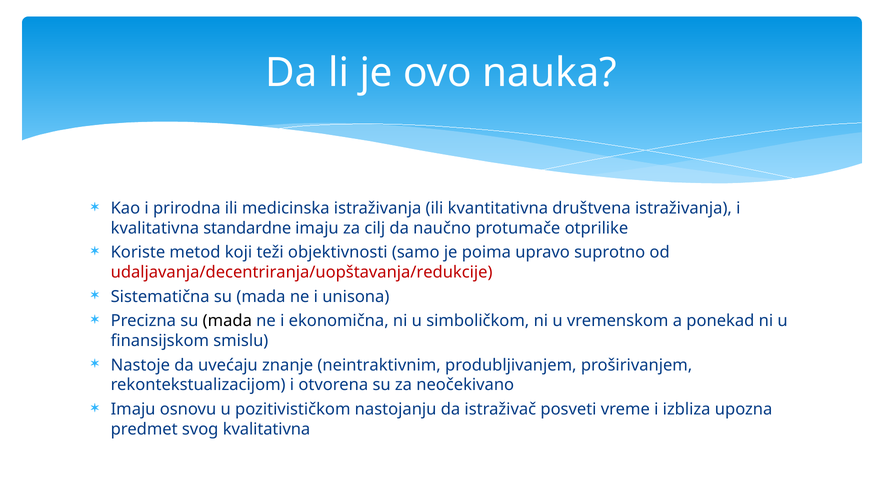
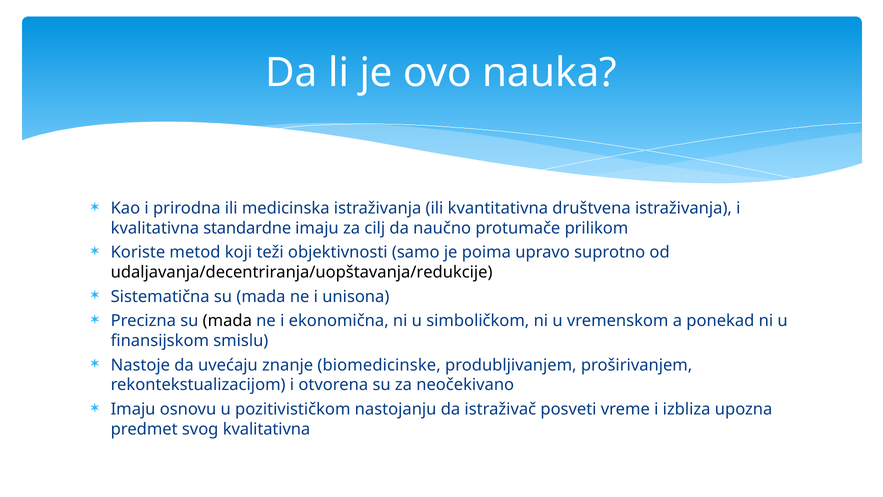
otprilike: otprilike -> prilikom
udaljavanja/decentriranja/uopštavanja/redukcije colour: red -> black
neintraktivnim: neintraktivnim -> biomedicinske
